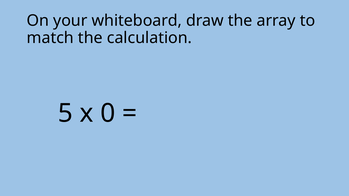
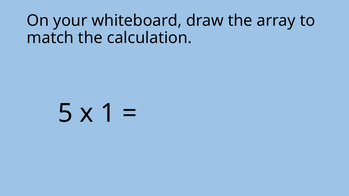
0: 0 -> 1
